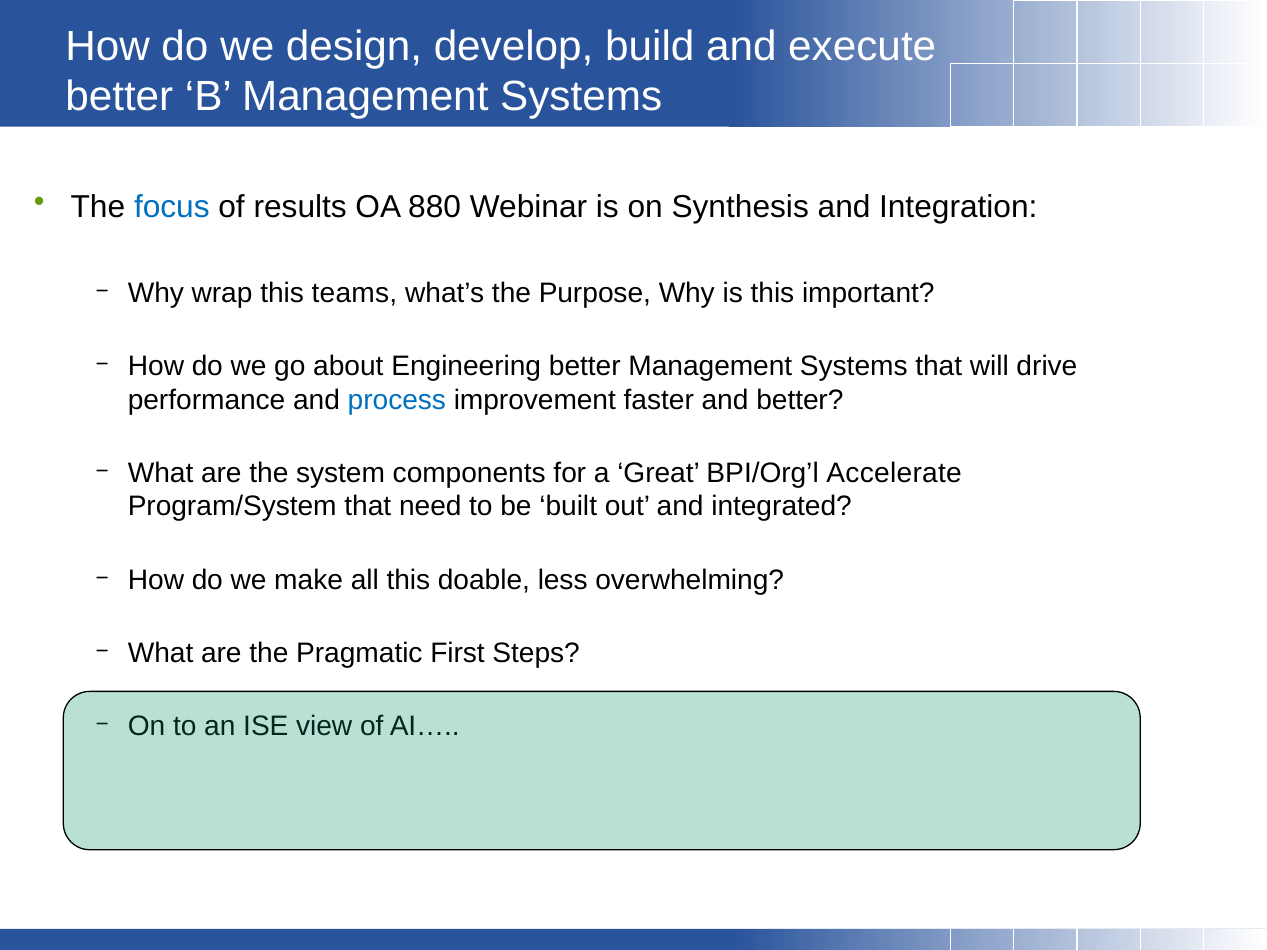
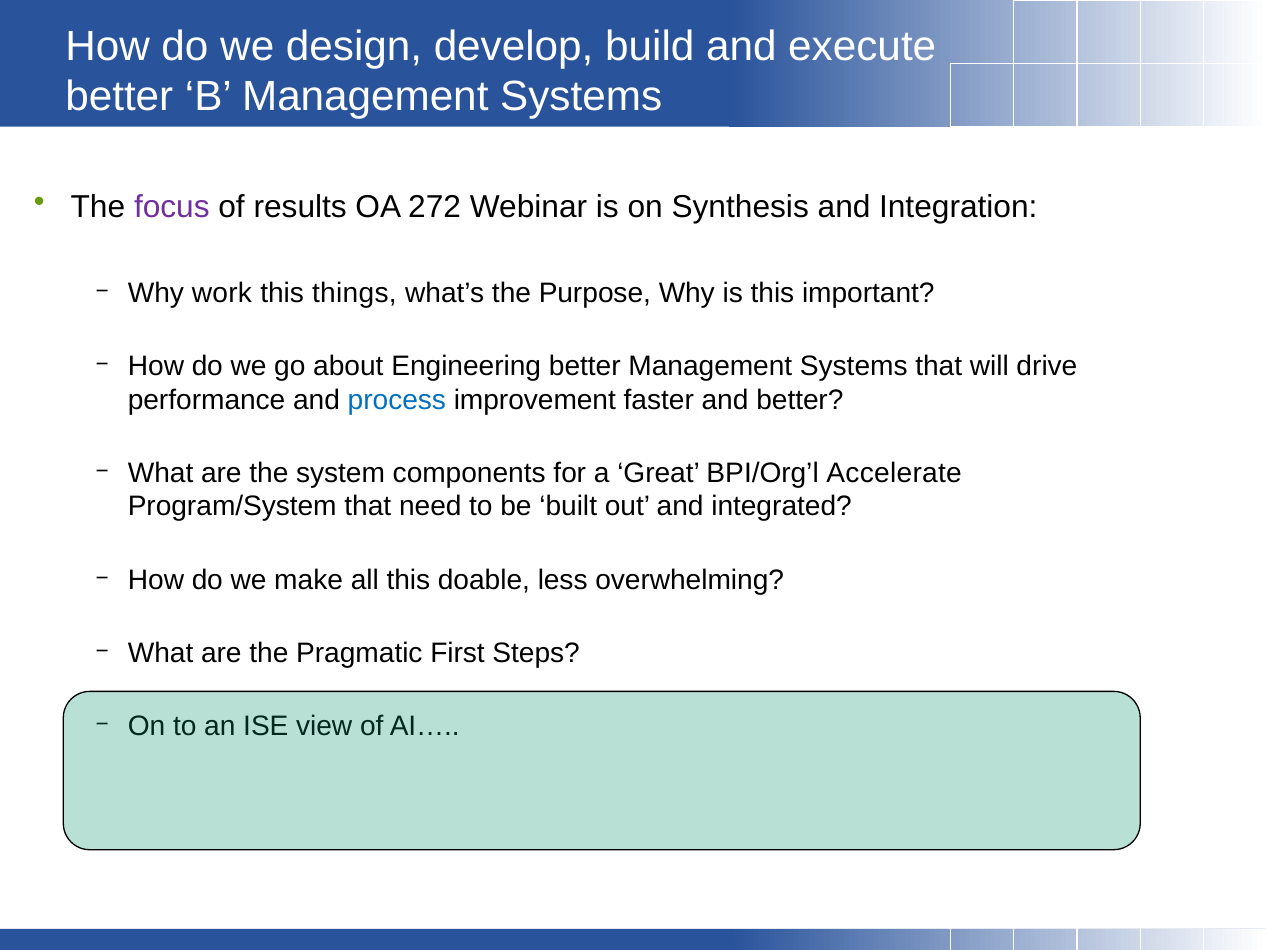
focus colour: blue -> purple
880: 880 -> 272
wrap: wrap -> work
teams: teams -> things
